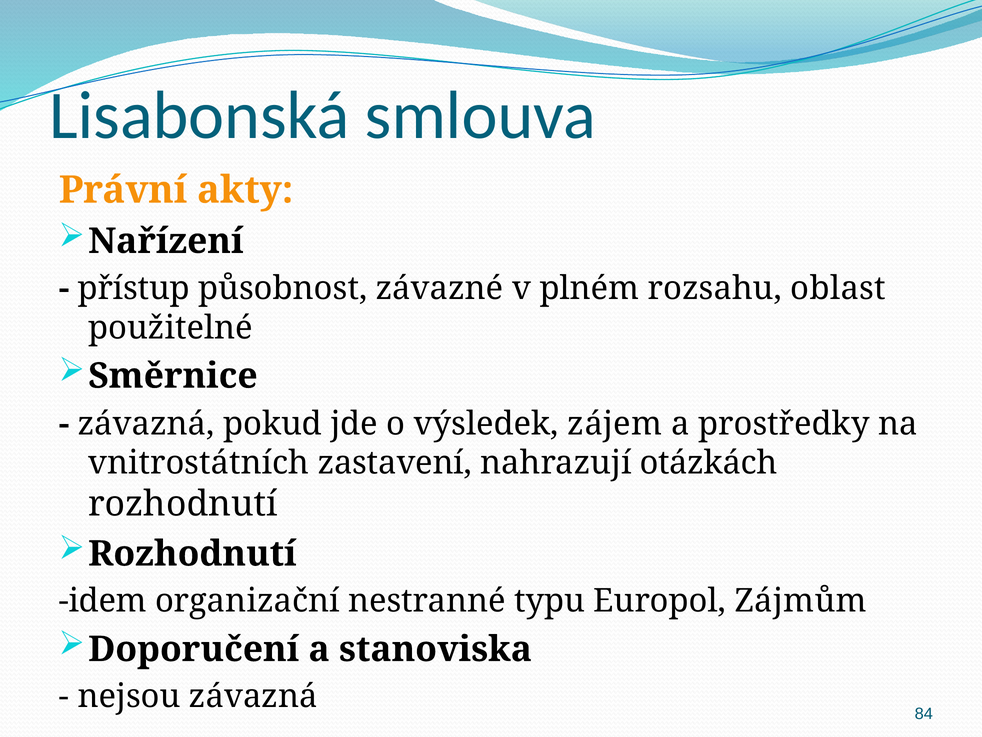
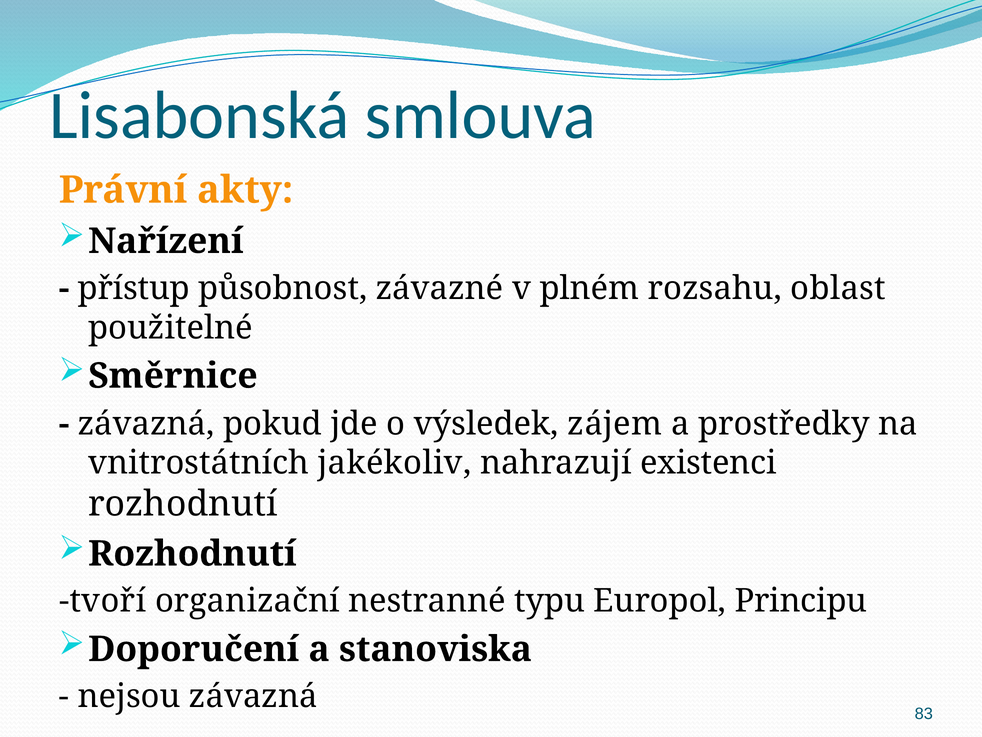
zastavení: zastavení -> jakékoliv
otázkách: otázkách -> existenci
idem: idem -> tvoří
Zájmům: Zájmům -> Principu
84: 84 -> 83
